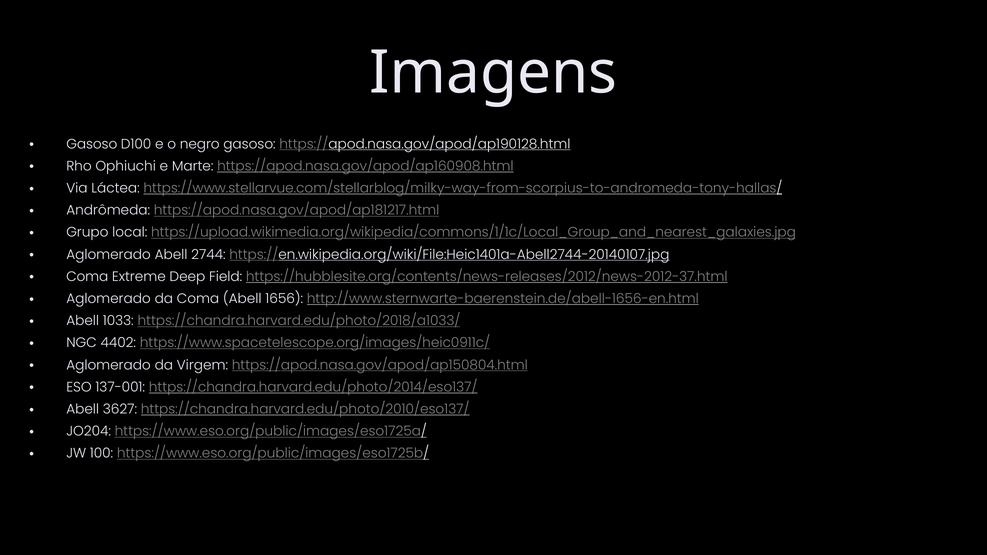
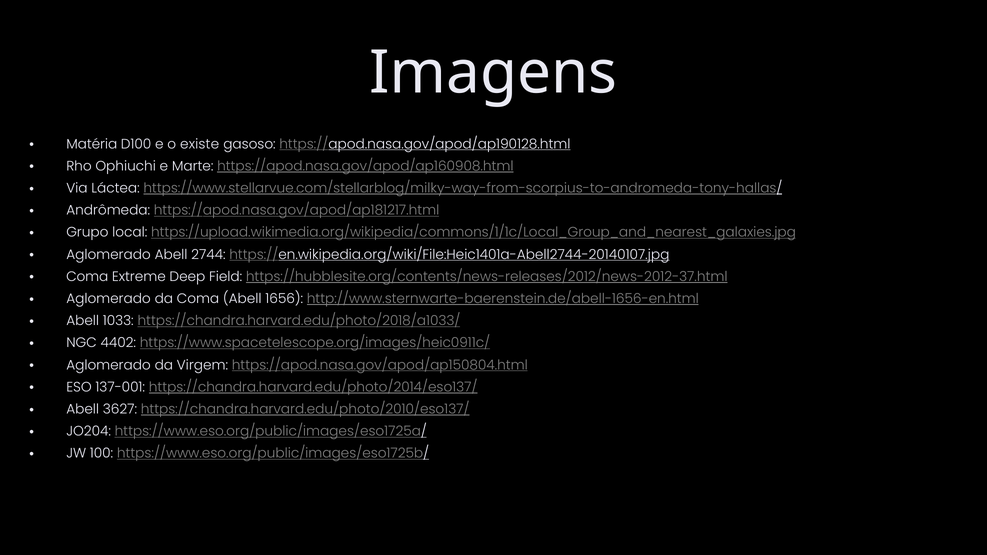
Gasoso at (92, 144): Gasoso -> Matéria
negro: negro -> existe
